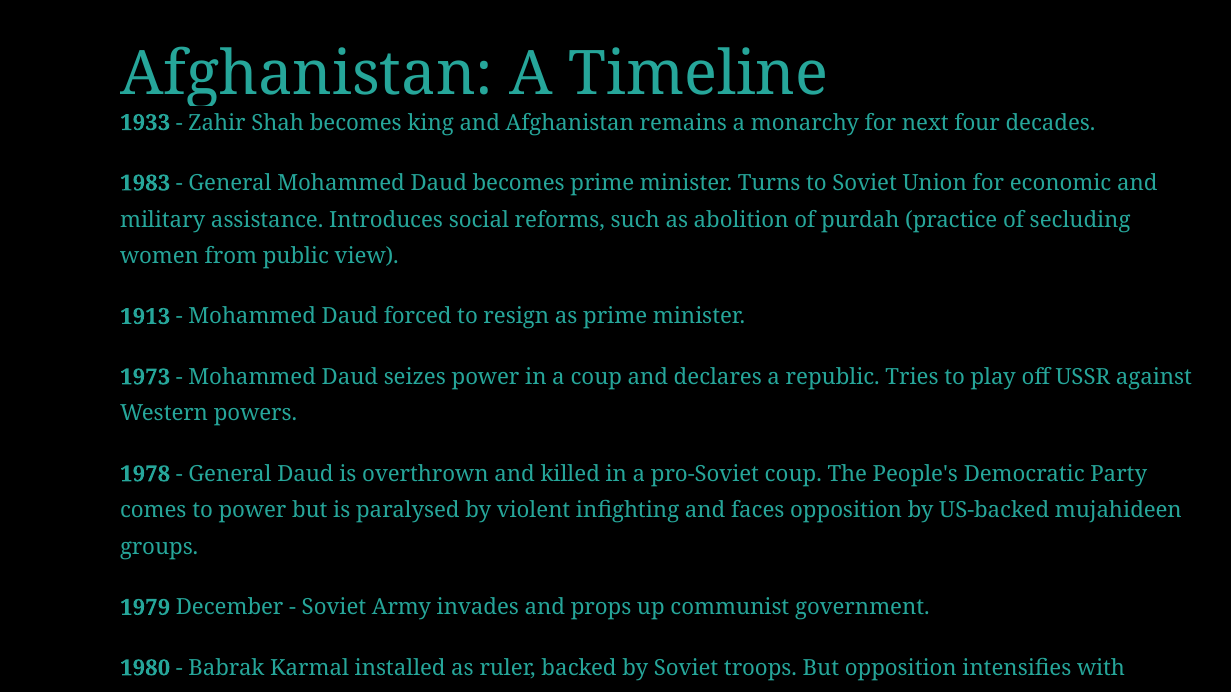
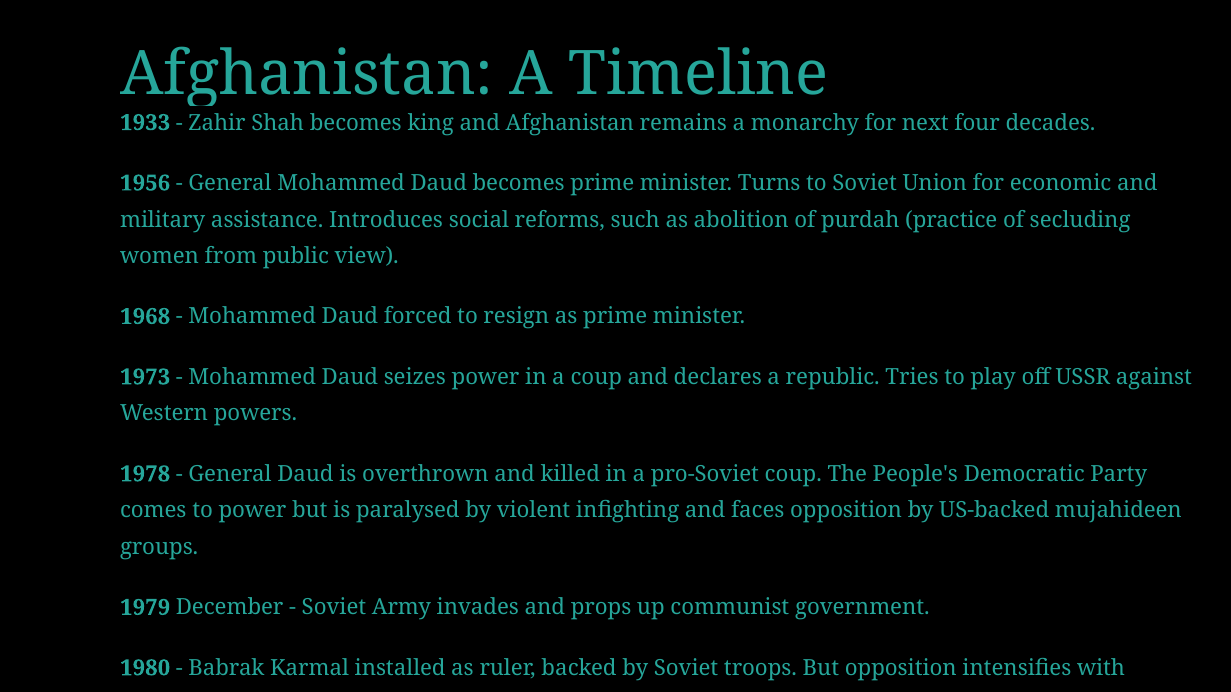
1983: 1983 -> 1956
1913: 1913 -> 1968
